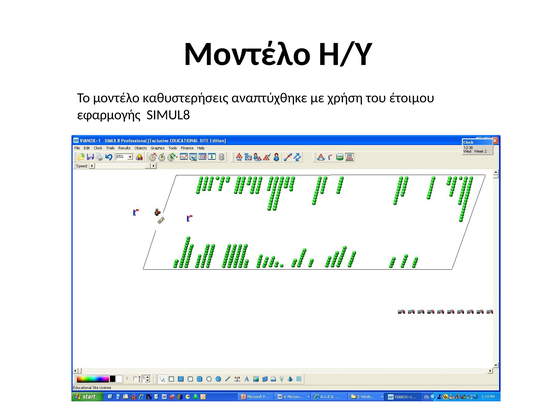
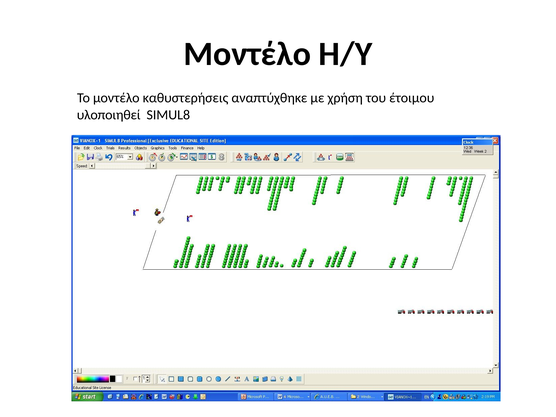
εφαρμογής: εφαρμογής -> υλοποιηθεί
